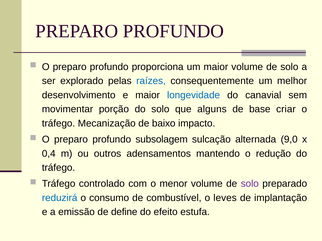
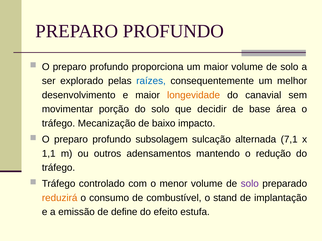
longevidade colour: blue -> orange
alguns: alguns -> decidir
criar: criar -> área
9,0: 9,0 -> 7,1
0,4: 0,4 -> 1,1
reduzirá colour: blue -> orange
leves: leves -> stand
